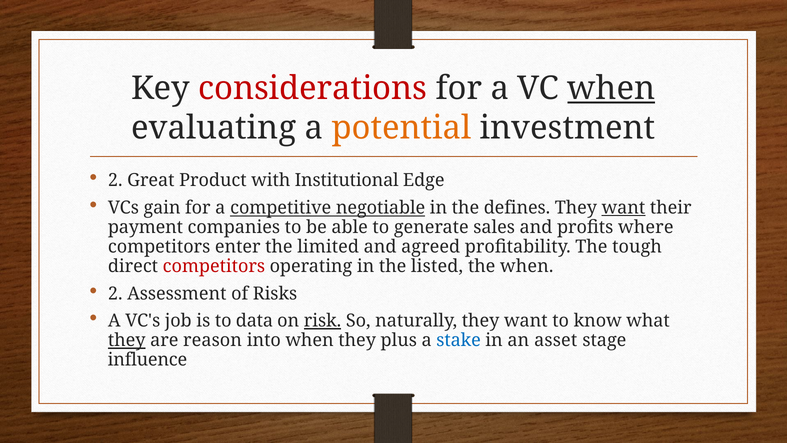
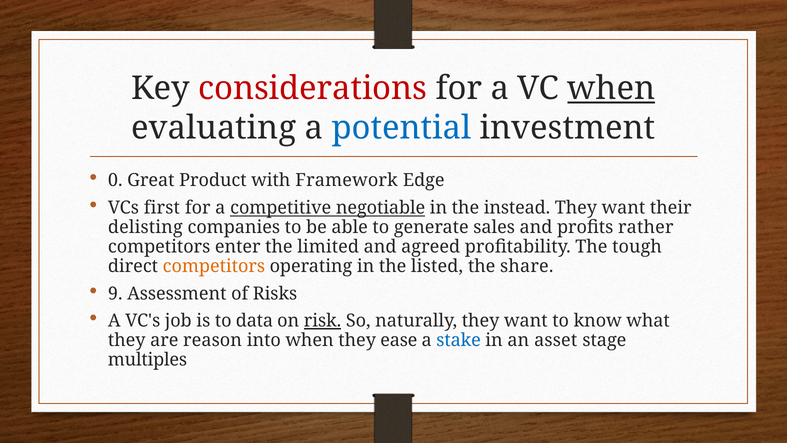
potential colour: orange -> blue
2 at (115, 180): 2 -> 0
Institutional: Institutional -> Framework
gain: gain -> first
defines: defines -> instead
want at (623, 208) underline: present -> none
payment: payment -> delisting
where: where -> rather
competitors at (214, 266) colour: red -> orange
the when: when -> share
2 at (115, 293): 2 -> 9
they at (127, 340) underline: present -> none
plus: plus -> ease
influence: influence -> multiples
